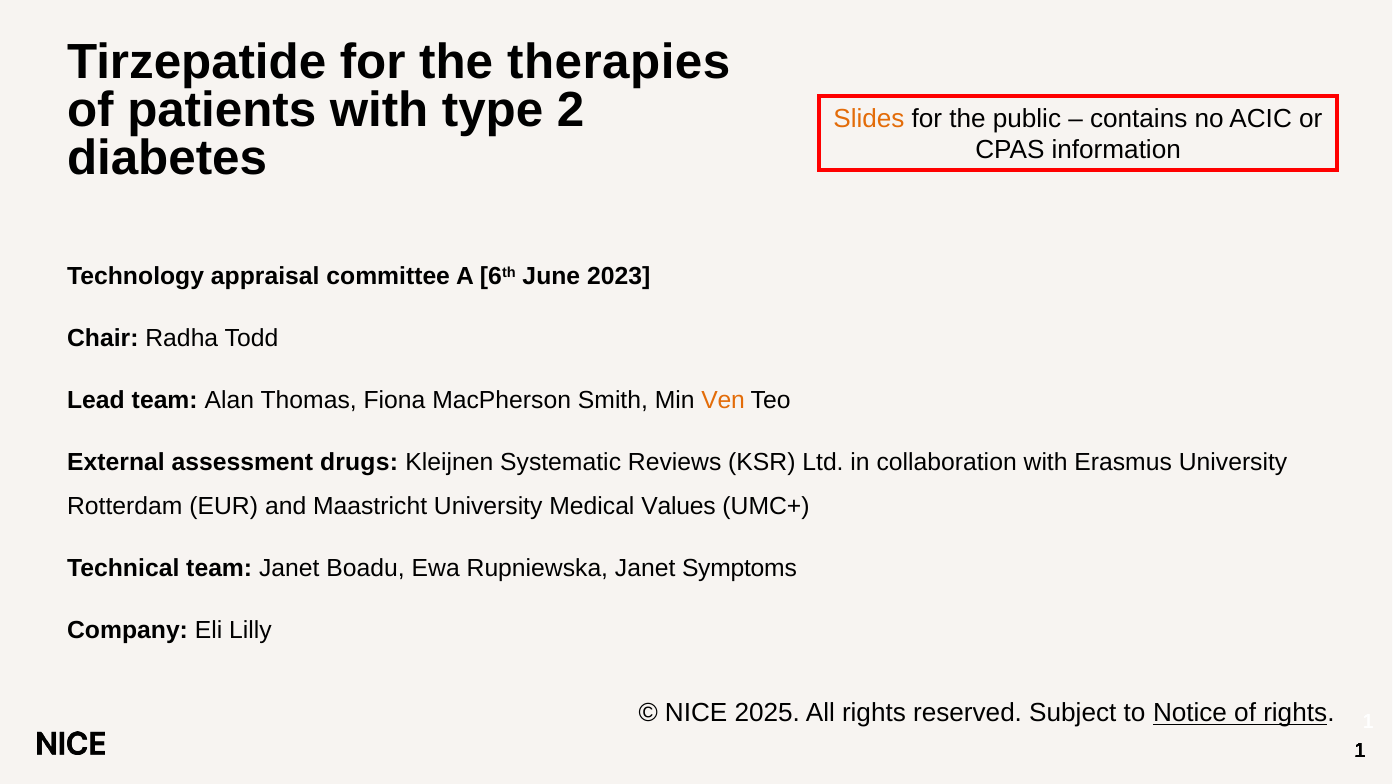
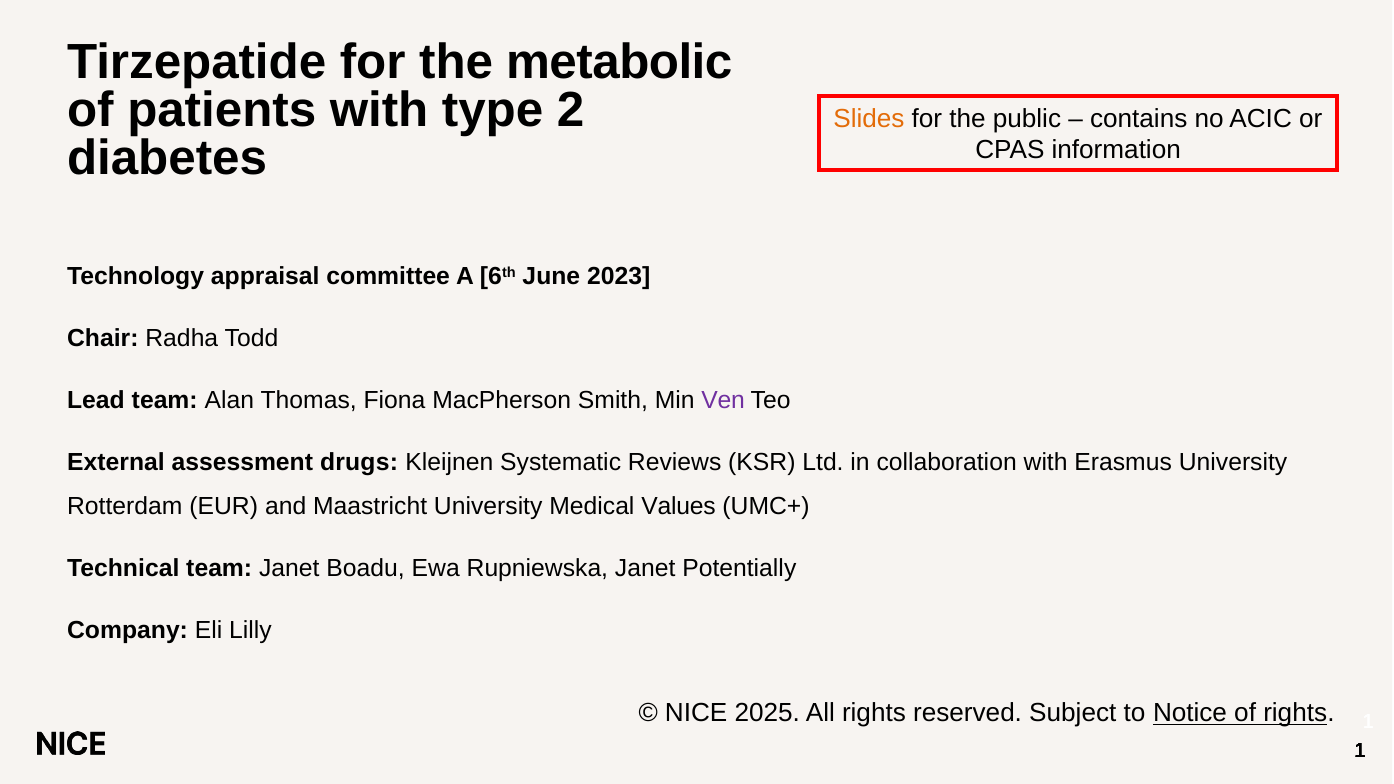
therapies: therapies -> metabolic
Ven colour: orange -> purple
Symptoms: Symptoms -> Potentially
